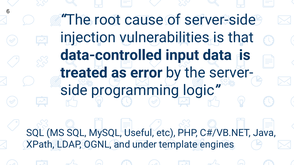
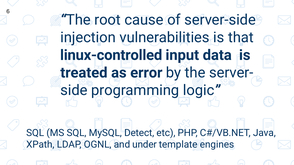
data-controlled: data-controlled -> linux-controlled
Useful: Useful -> Detect
